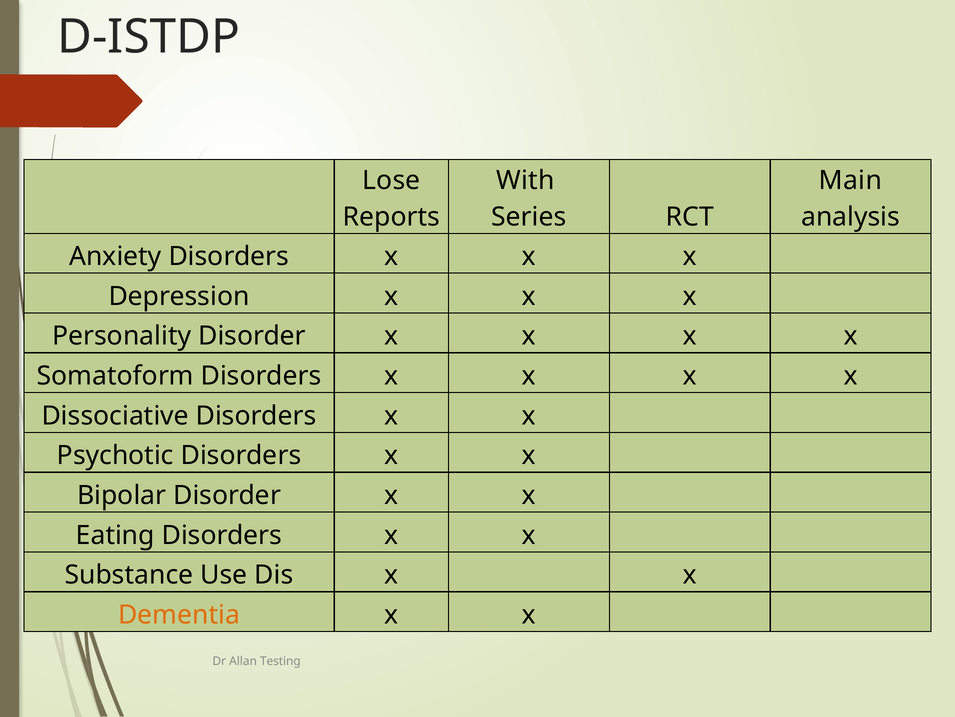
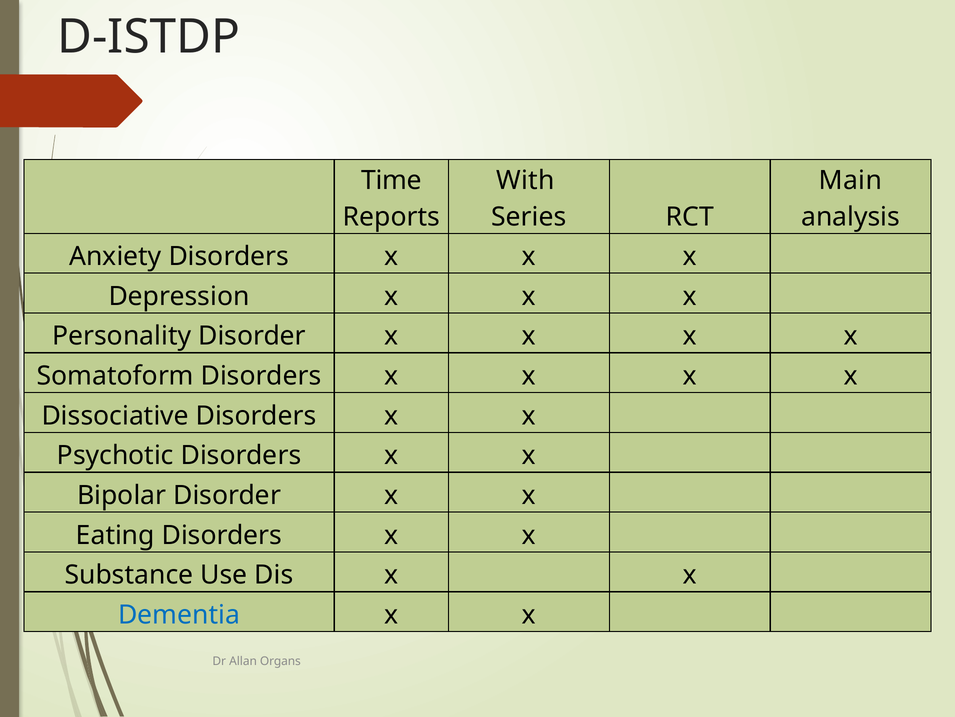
Lose: Lose -> Time
Dementia colour: orange -> blue
Testing: Testing -> Organs
